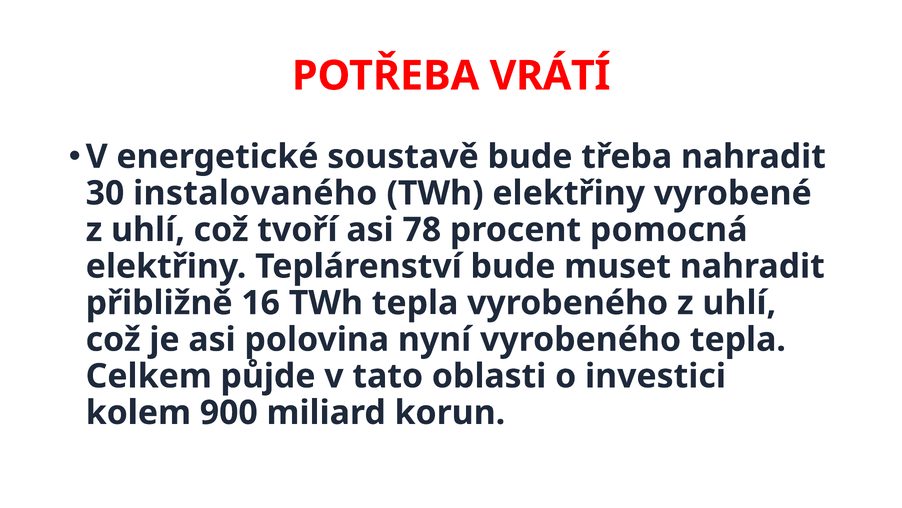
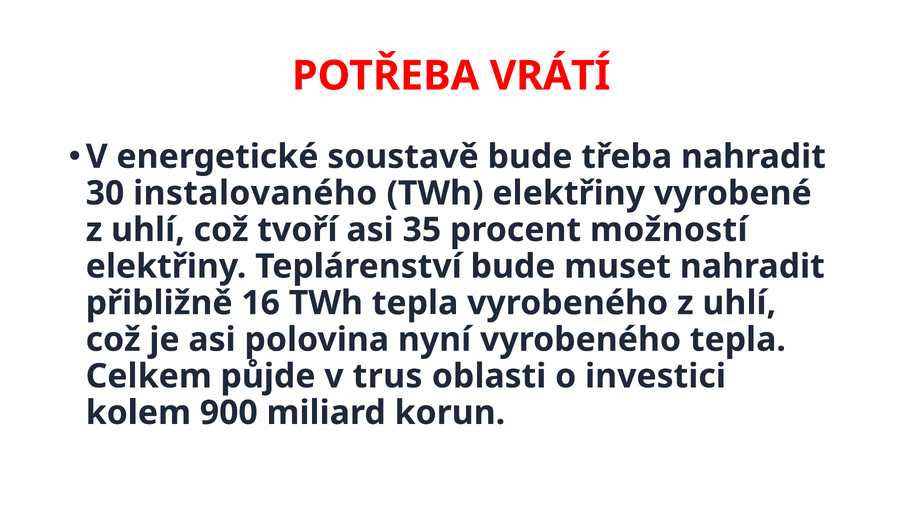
78: 78 -> 35
pomocná: pomocná -> možností
tato: tato -> trus
